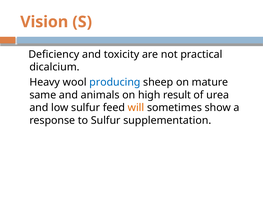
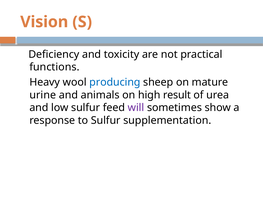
dicalcium: dicalcium -> functions
same: same -> urine
will colour: orange -> purple
